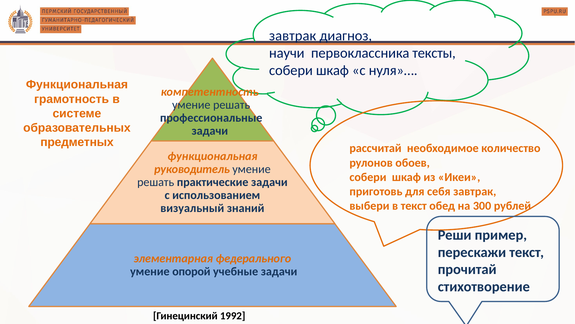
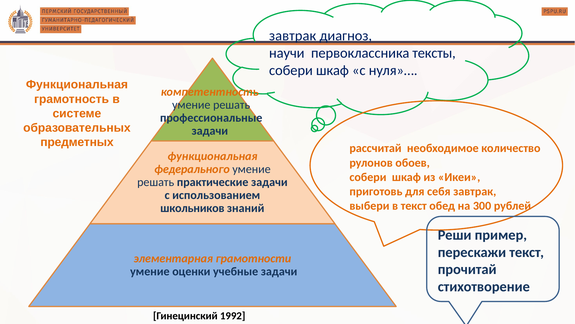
руководитель: руководитель -> федерального
визуальный: визуальный -> школьников
федерального: федерального -> грамотности
опорой: опорой -> оценки
